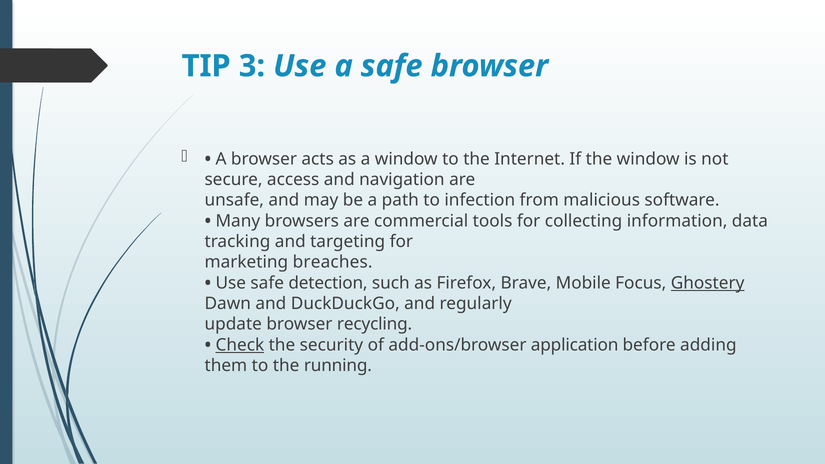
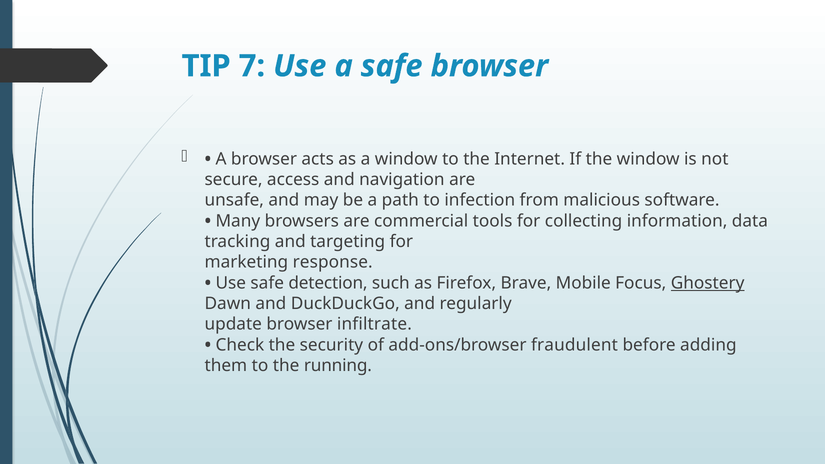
3: 3 -> 7
breaches: breaches -> response
recycling: recycling -> infiltrate
Check underline: present -> none
application: application -> fraudulent
